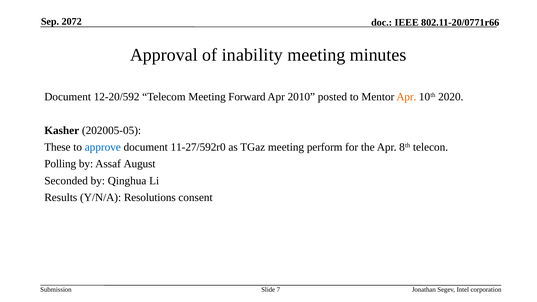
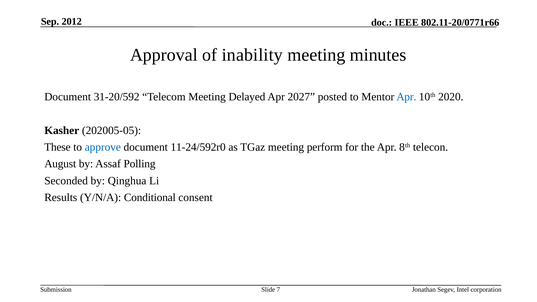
2072: 2072 -> 2012
12-20/592: 12-20/592 -> 31-20/592
Forward: Forward -> Delayed
2010: 2010 -> 2027
Apr at (406, 97) colour: orange -> blue
11-27/592r0: 11-27/592r0 -> 11-24/592r0
Polling: Polling -> August
August: August -> Polling
Resolutions: Resolutions -> Conditional
